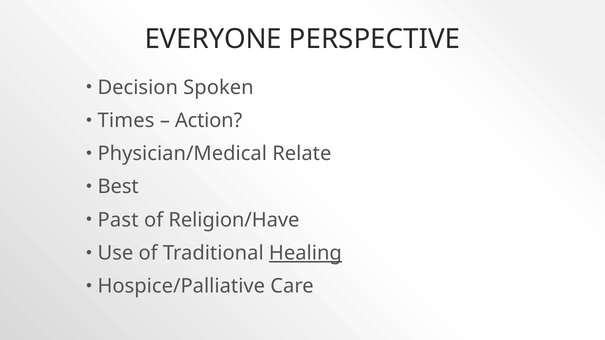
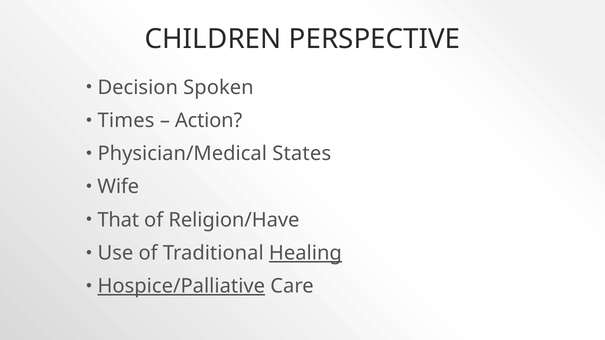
EVERYONE: EVERYONE -> CHILDREN
Relate: Relate -> States
Best: Best -> Wife
Past: Past -> That
Hospice/Palliative underline: none -> present
